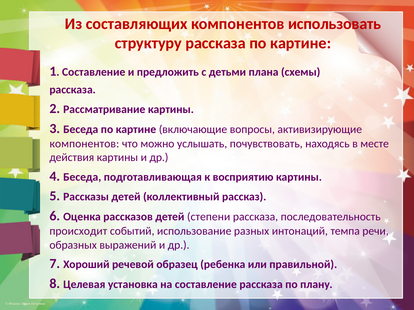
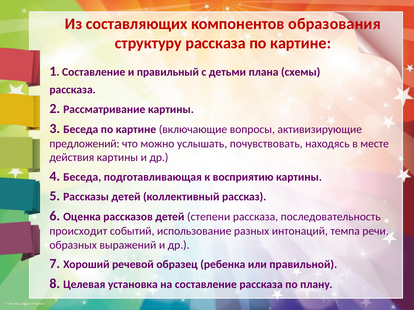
использовать: использовать -> образования
предложить: предложить -> правильный
компонентов at (84, 144): компонентов -> предложений
